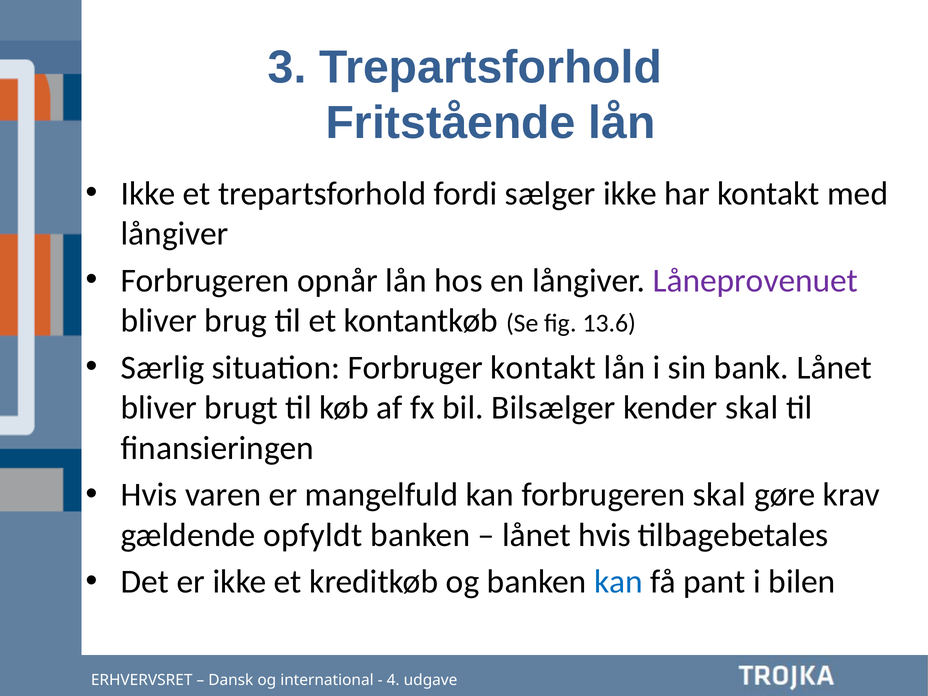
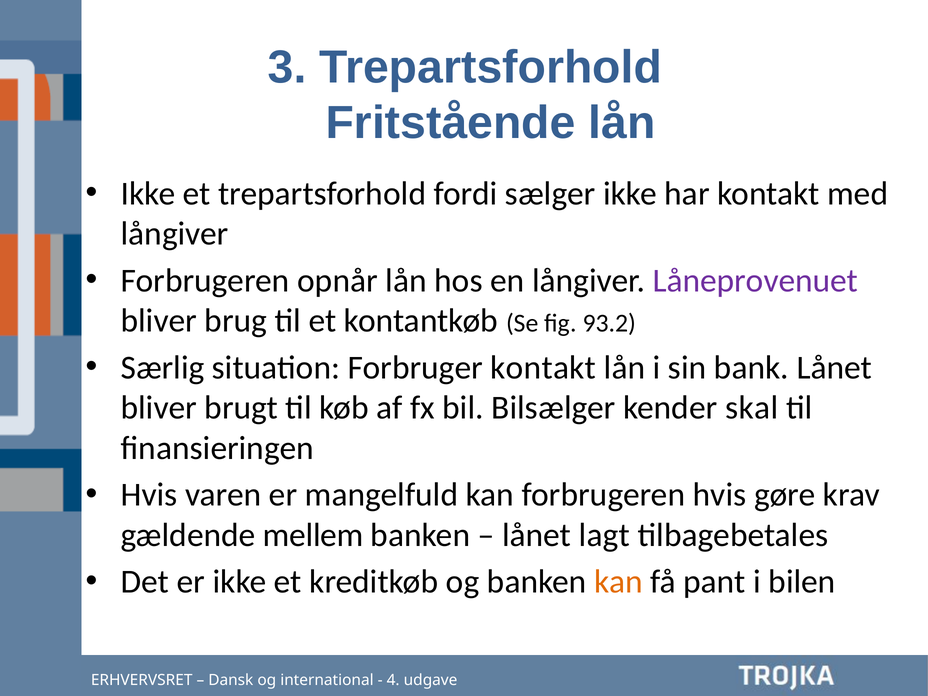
13.6: 13.6 -> 93.2
forbrugeren skal: skal -> hvis
opfyldt: opfyldt -> mellem
lånet hvis: hvis -> lagt
kan at (618, 582) colour: blue -> orange
